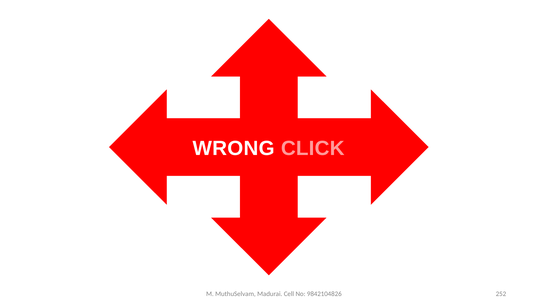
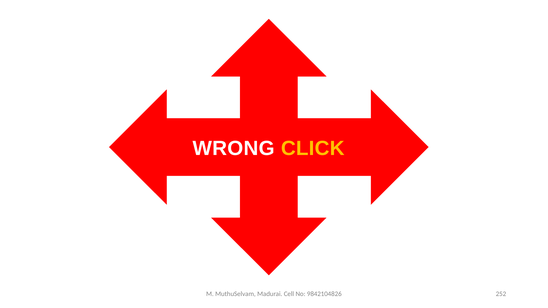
CLICK colour: pink -> yellow
